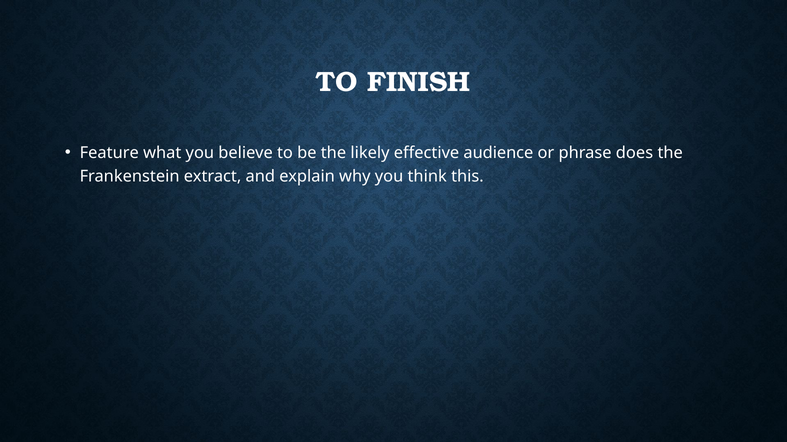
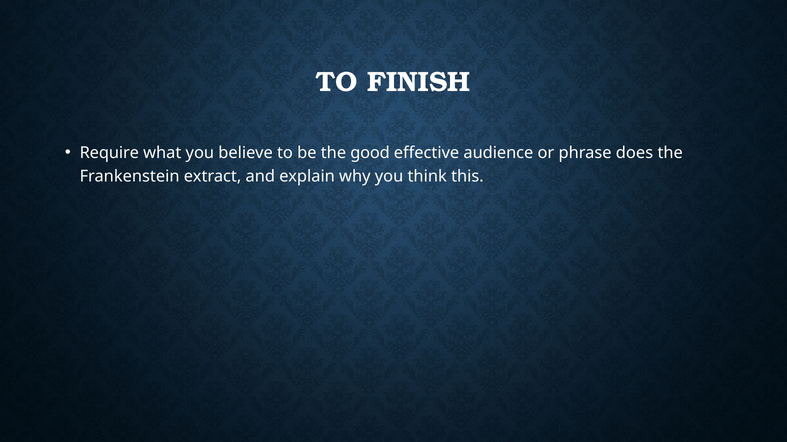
Feature: Feature -> Require
likely: likely -> good
